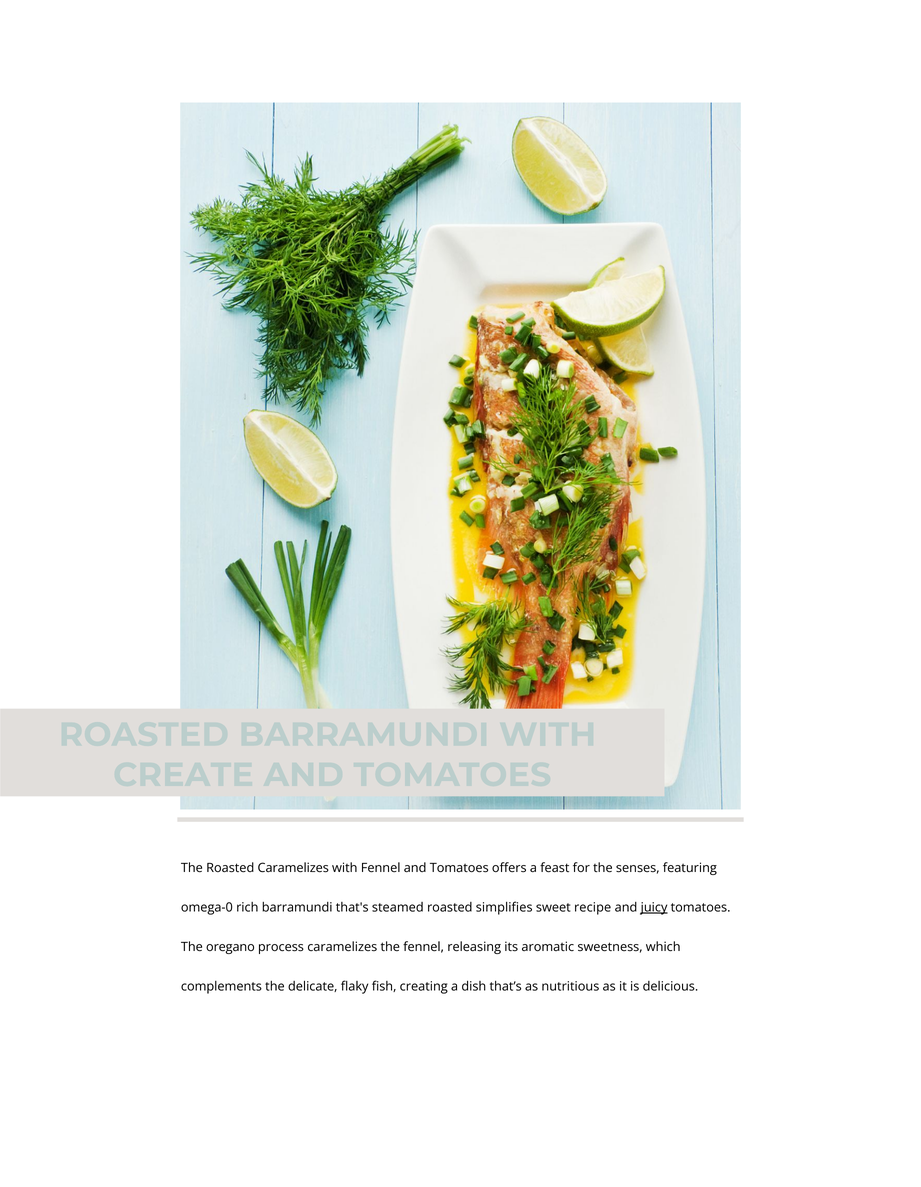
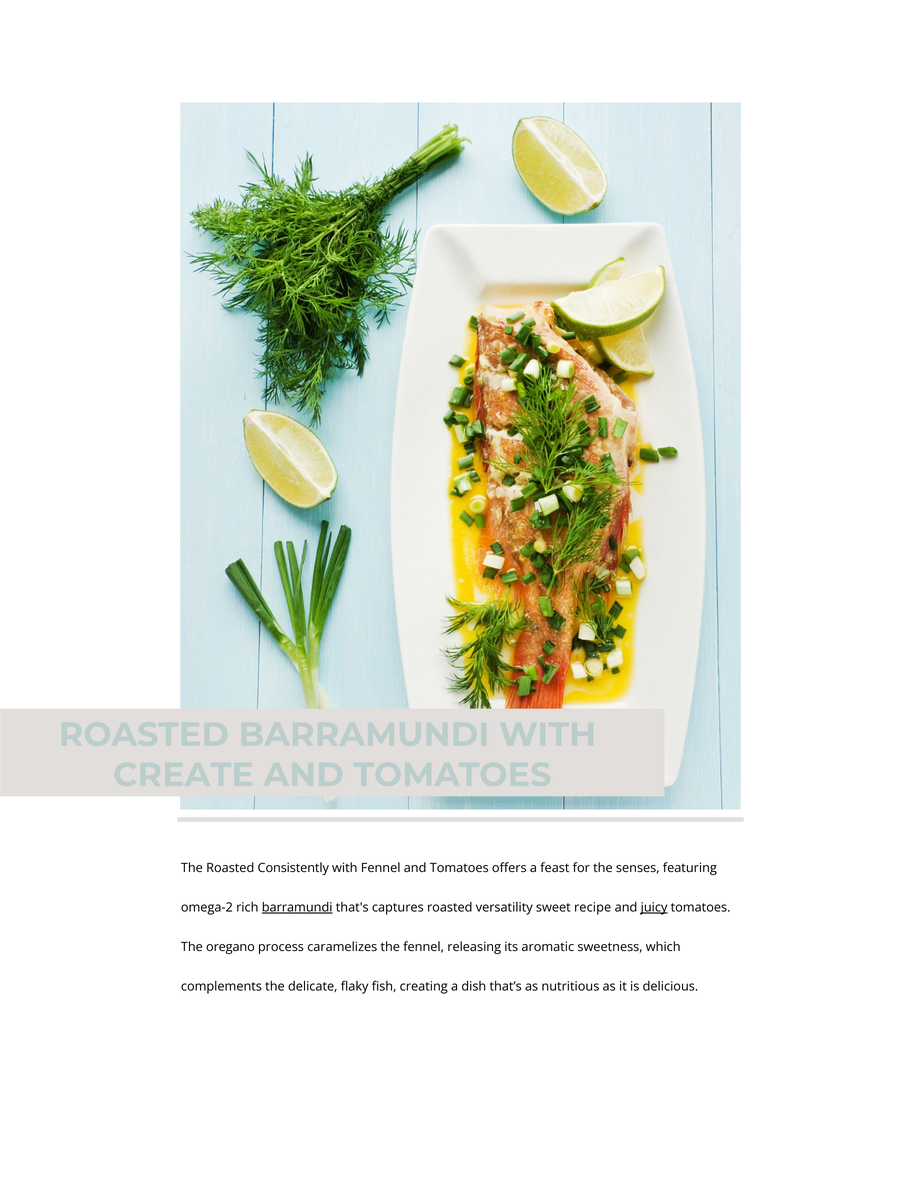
Roasted Caramelizes: Caramelizes -> Consistently
omega-0: omega-0 -> omega-2
barramundi at (297, 908) underline: none -> present
steamed: steamed -> captures
simplifies: simplifies -> versatility
